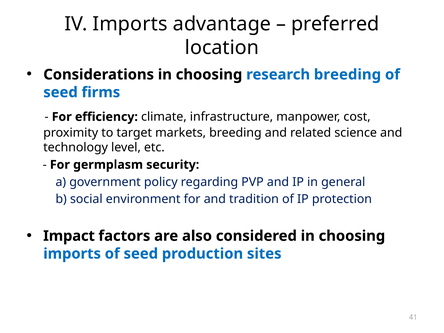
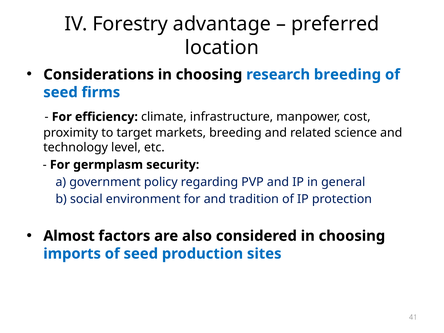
IV Imports: Imports -> Forestry
Impact: Impact -> Almost
